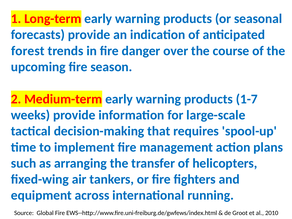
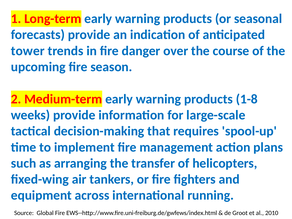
forest: forest -> tower
1-7: 1-7 -> 1-8
